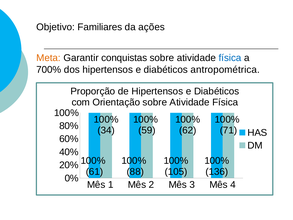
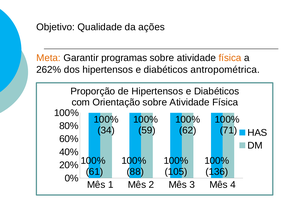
Familiares: Familiares -> Qualidade
conquistas: conquistas -> programas
física at (230, 58) colour: blue -> orange
700%: 700% -> 262%
